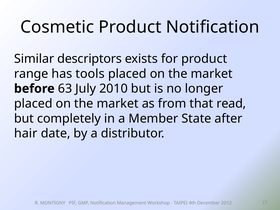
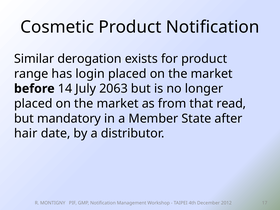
descriptors: descriptors -> derogation
tools: tools -> login
63: 63 -> 14
2010: 2010 -> 2063
completely: completely -> mandatory
